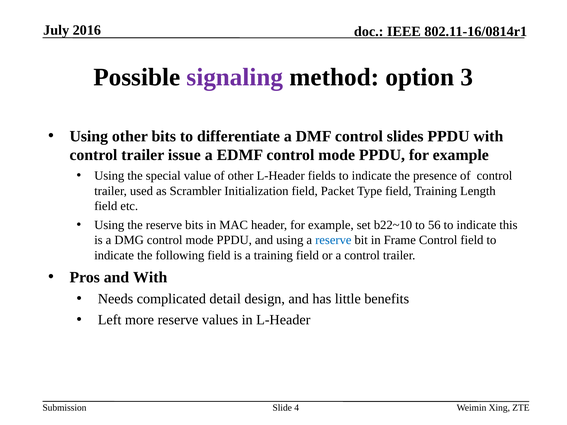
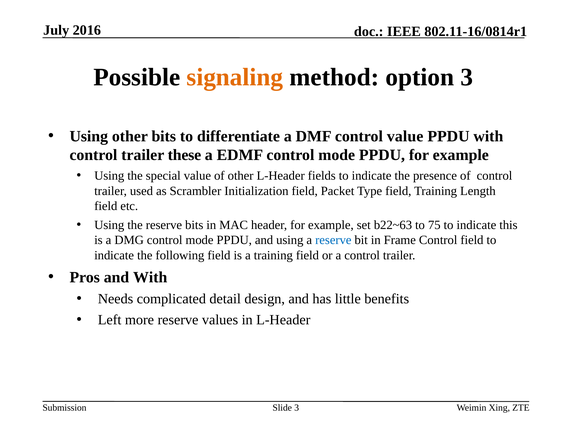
signaling colour: purple -> orange
control slides: slides -> value
issue: issue -> these
b22~10: b22~10 -> b22~63
56: 56 -> 75
Slide 4: 4 -> 3
